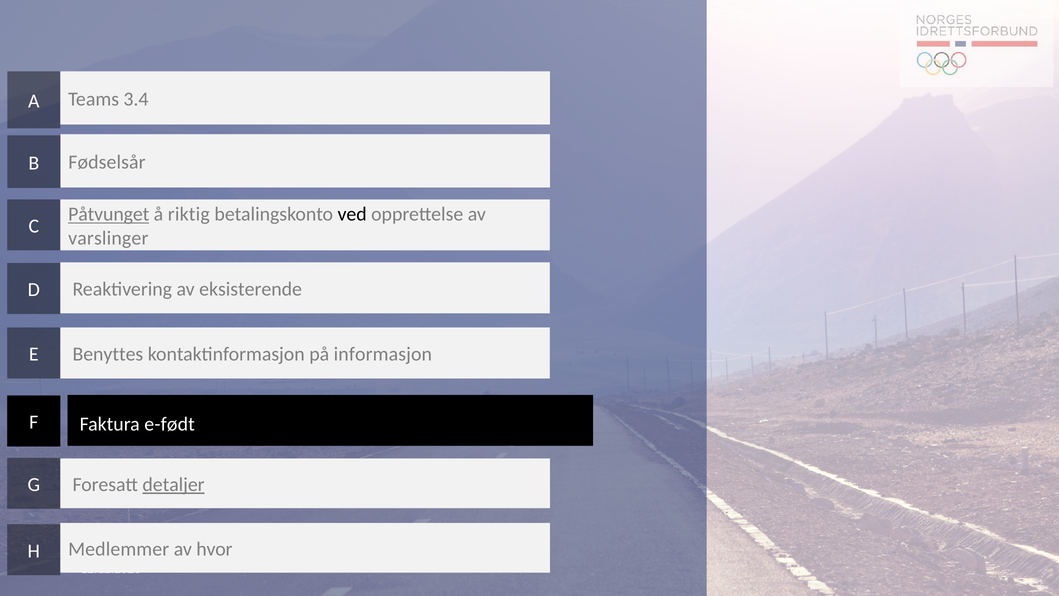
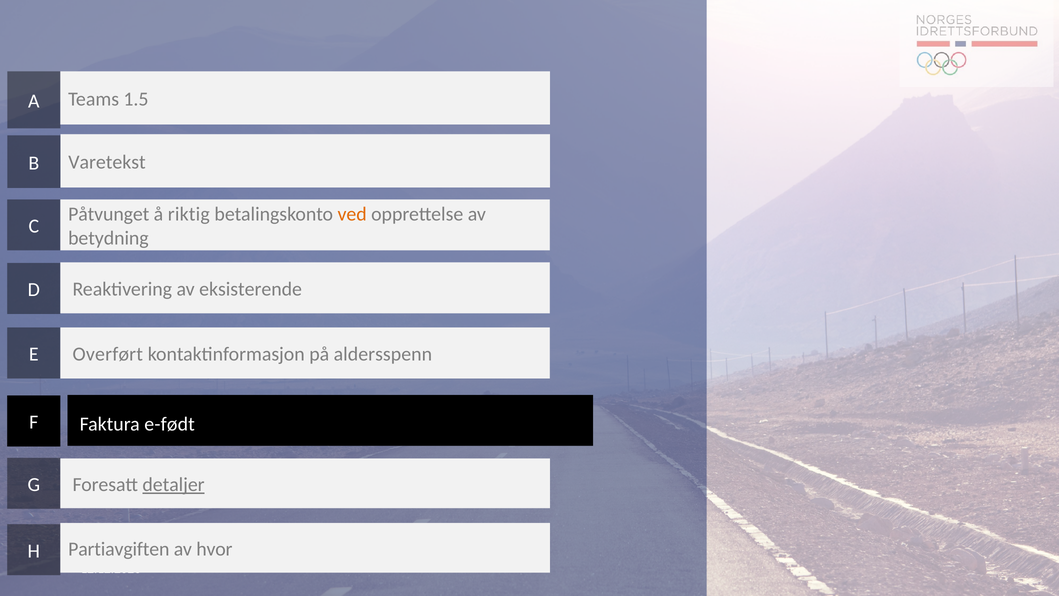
3.4: 3.4 -> 1.5
Fødselsår: Fødselsår -> Varetekst
Påtvunget underline: present -> none
ved colour: black -> orange
varslinger: varslinger -> betydning
Benyttes: Benyttes -> Overført
informasjon: informasjon -> aldersspenn
Medlemmer: Medlemmer -> Partiavgiften
